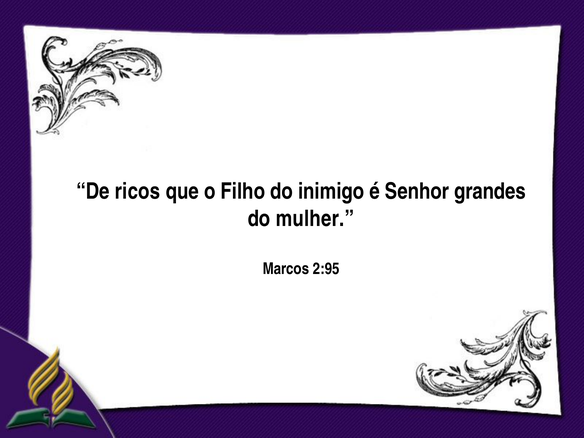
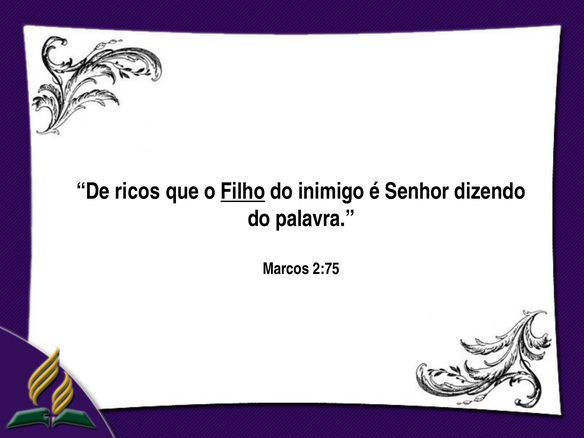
Filho underline: none -> present
grandes: grandes -> dizendo
mulher: mulher -> palavra
2:95: 2:95 -> 2:75
